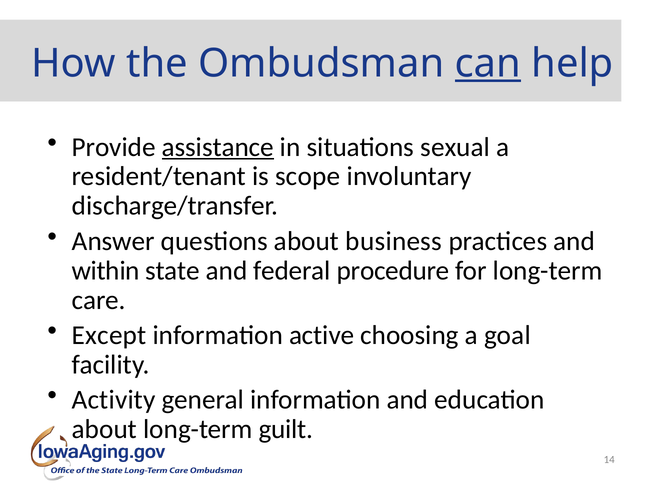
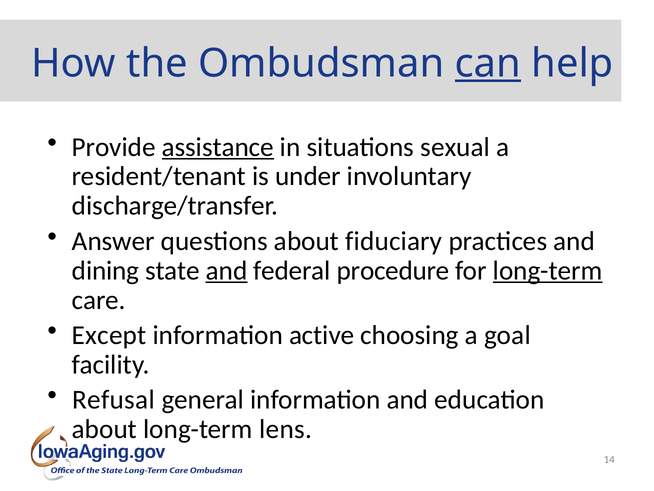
scope: scope -> under
business: business -> fiduciary
within: within -> dining
and at (227, 270) underline: none -> present
long-term at (548, 270) underline: none -> present
Activity: Activity -> Refusal
guilt: guilt -> lens
